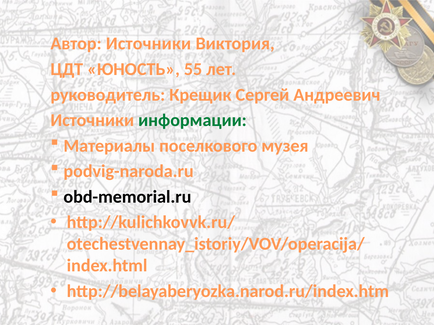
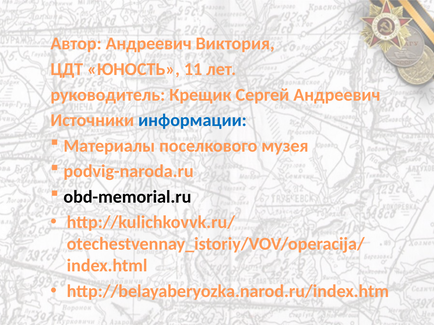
Автор Источники: Источники -> Андреевич
55: 55 -> 11
информации colour: green -> blue
